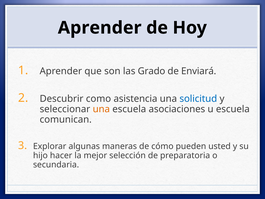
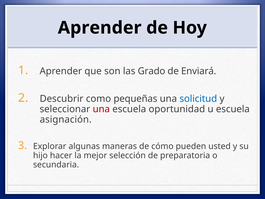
asistencia: asistencia -> pequeñas
una at (101, 109) colour: orange -> red
asociaciones: asociaciones -> oportunidad
comunican: comunican -> asignación
